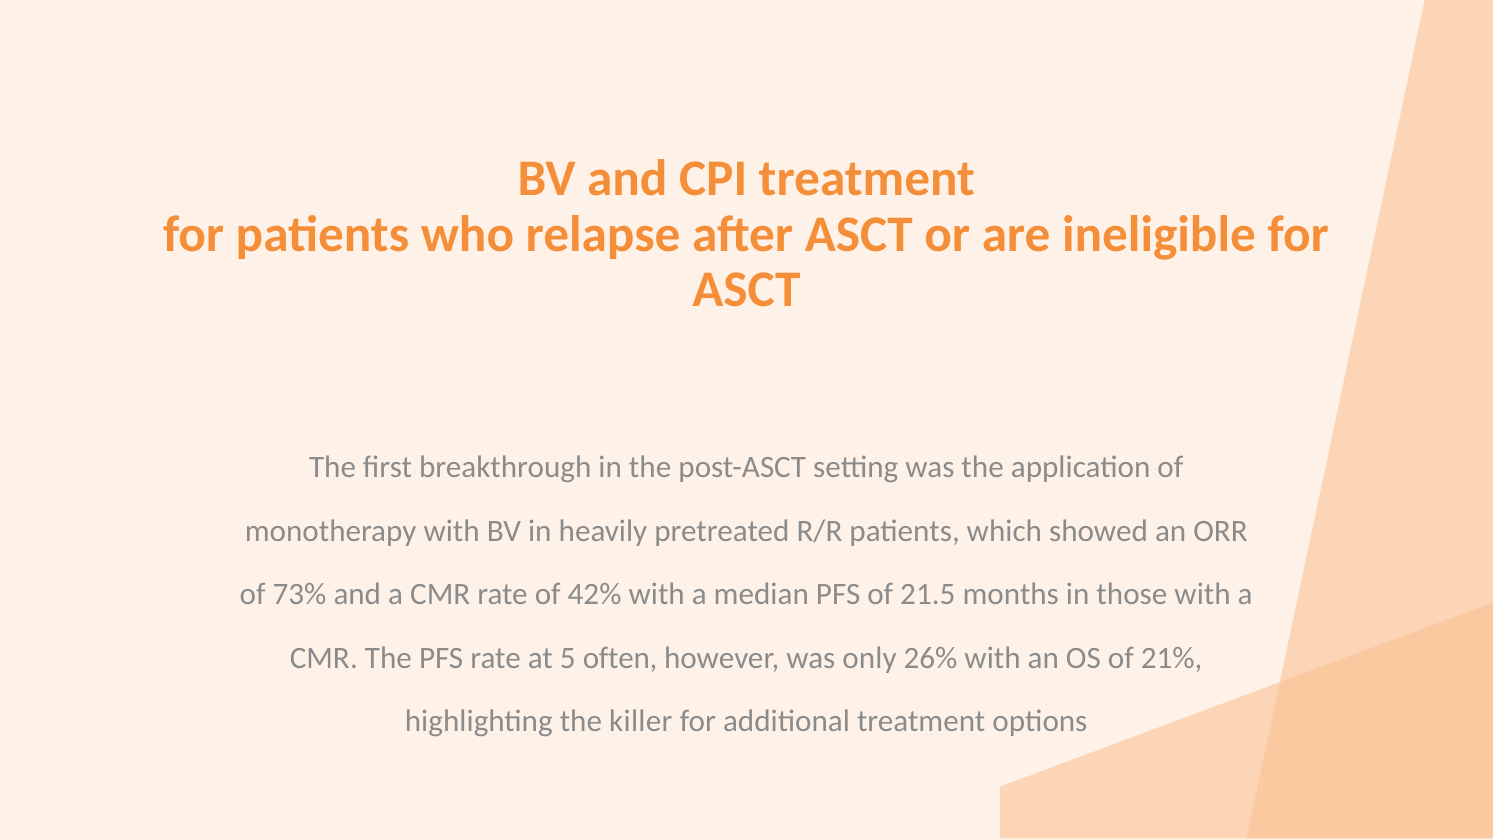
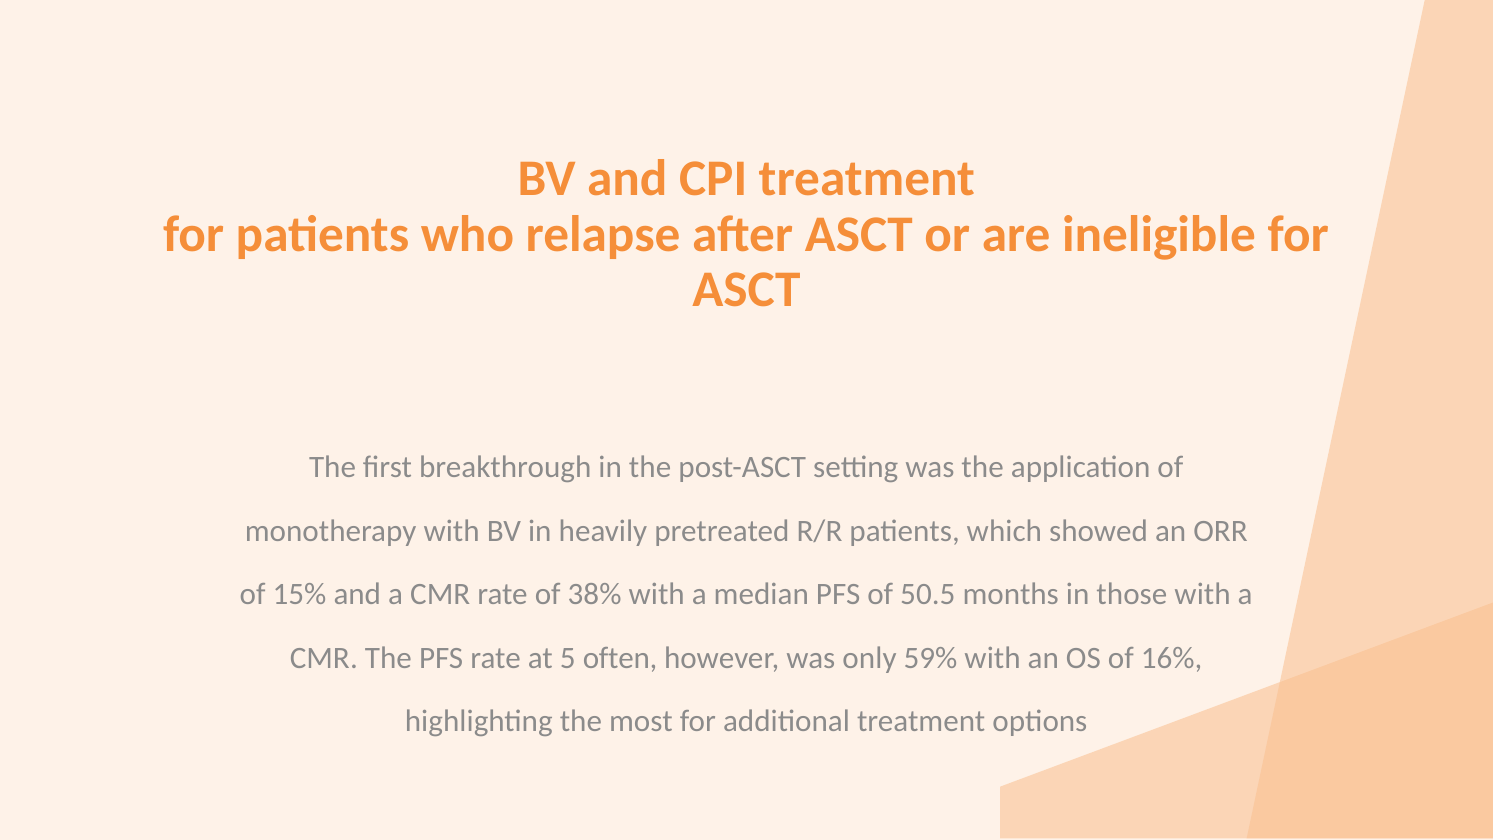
73%: 73% -> 15%
42%: 42% -> 38%
21.5: 21.5 -> 50.5
26%: 26% -> 59%
21%: 21% -> 16%
killer: killer -> most
